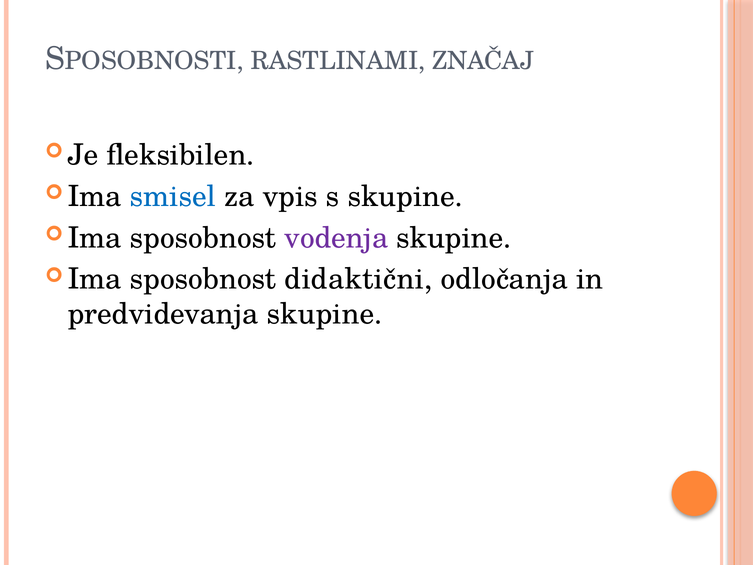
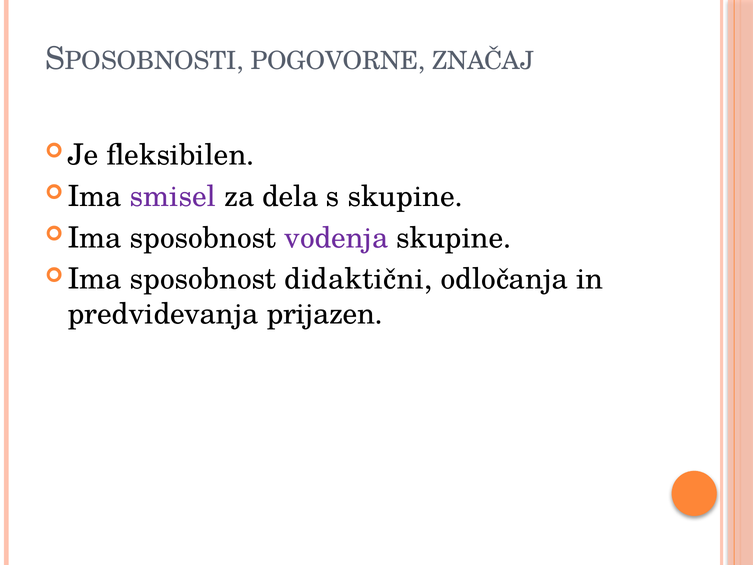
RASTLINAMI: RASTLINAMI -> POGOVORNE
smisel colour: blue -> purple
vpis: vpis -> dela
predvidevanja skupine: skupine -> prijazen
